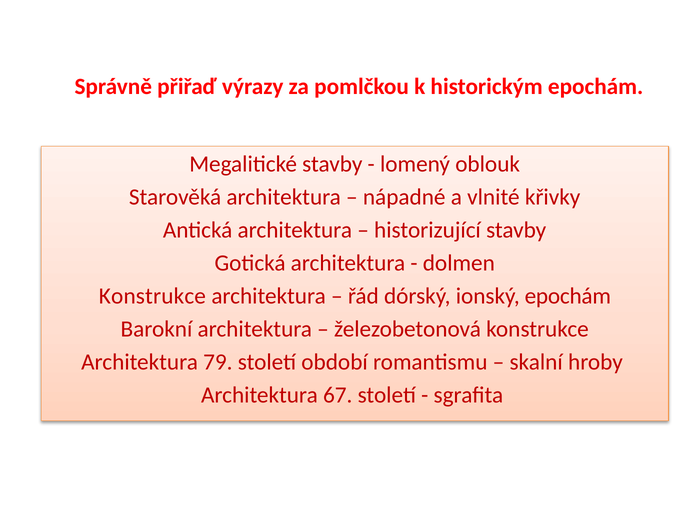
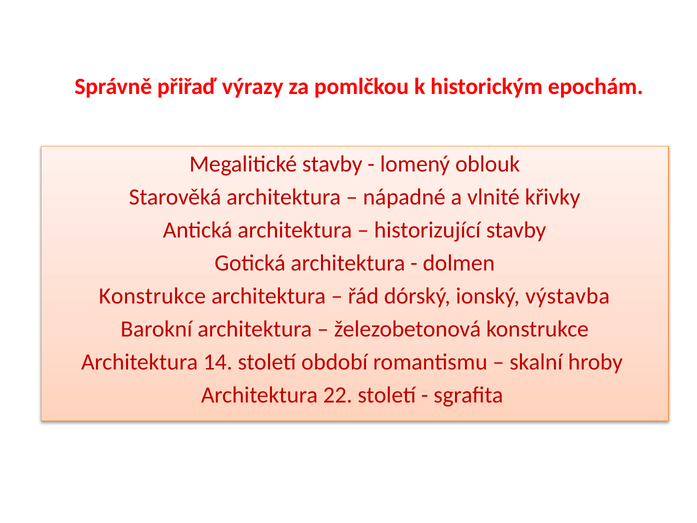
ionský epochám: epochám -> výstavba
79: 79 -> 14
67: 67 -> 22
